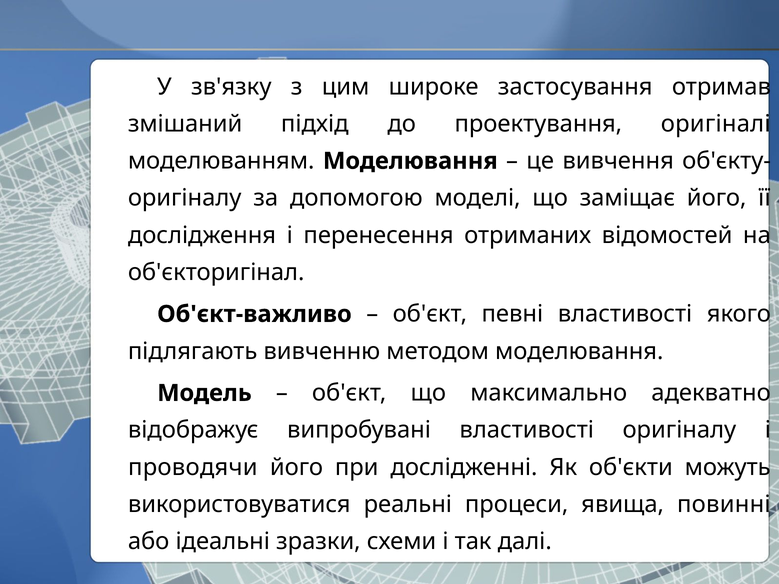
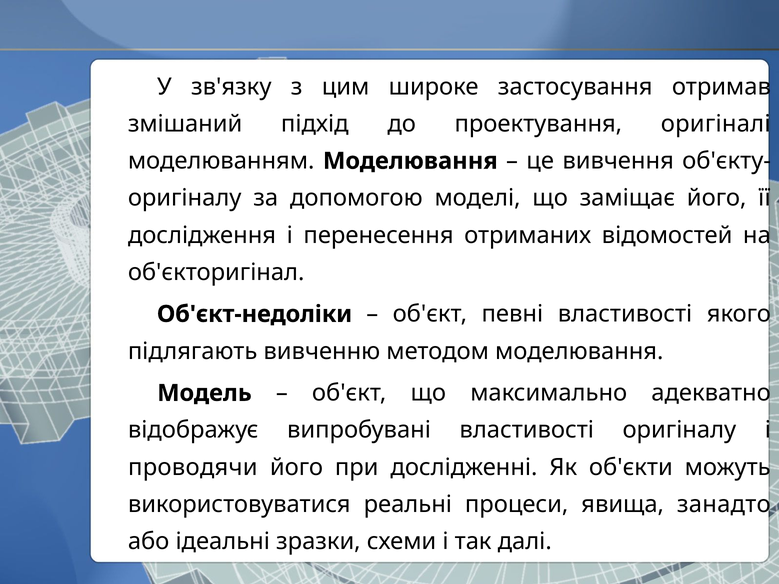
Об'єкт-важливо: Об'єкт-важливо -> Об'єкт-недоліки
повинні: повинні -> занадто
